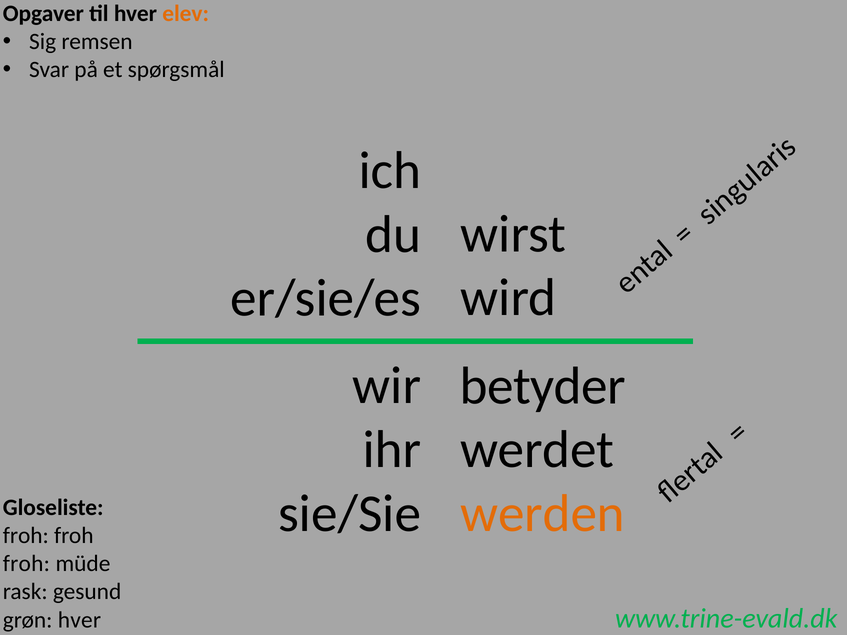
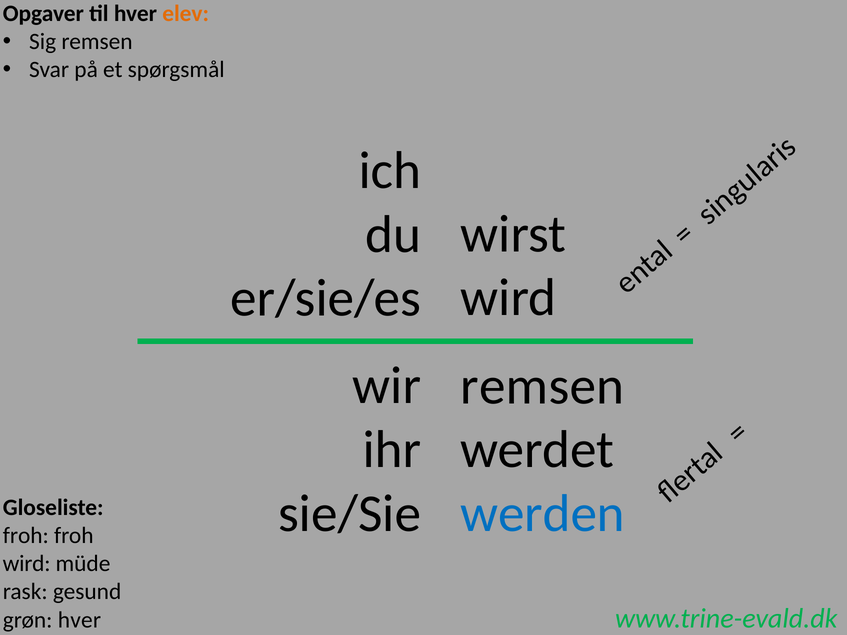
betyder at (543, 386): betyder -> remsen
werden colour: orange -> blue
froh at (26, 564): froh -> wird
